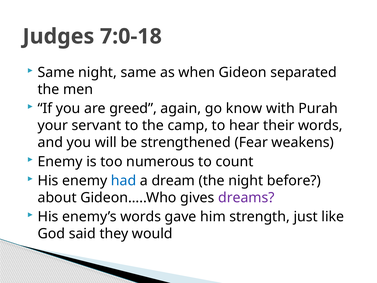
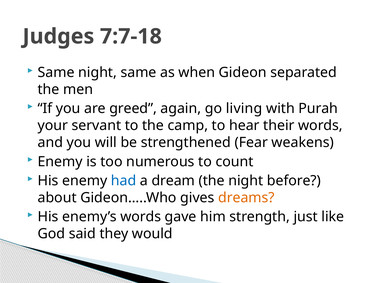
7:0-18: 7:0-18 -> 7:7-18
know: know -> living
dreams colour: purple -> orange
